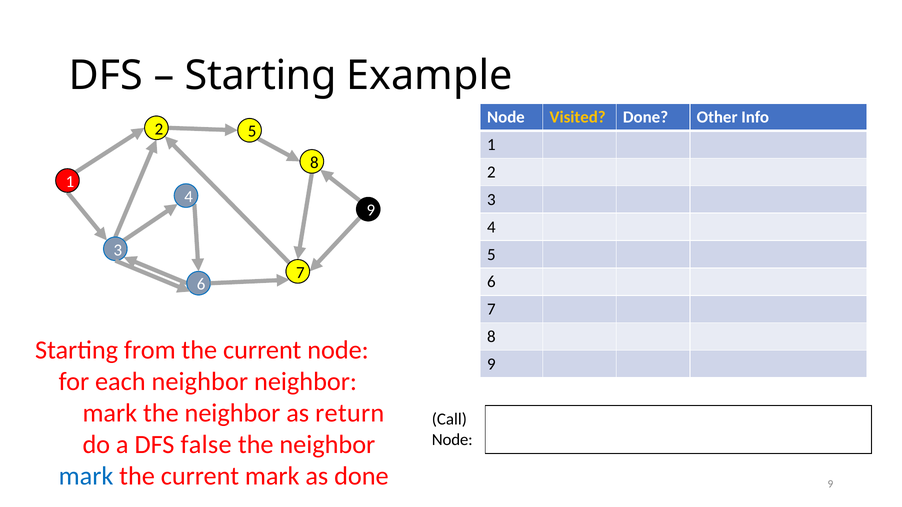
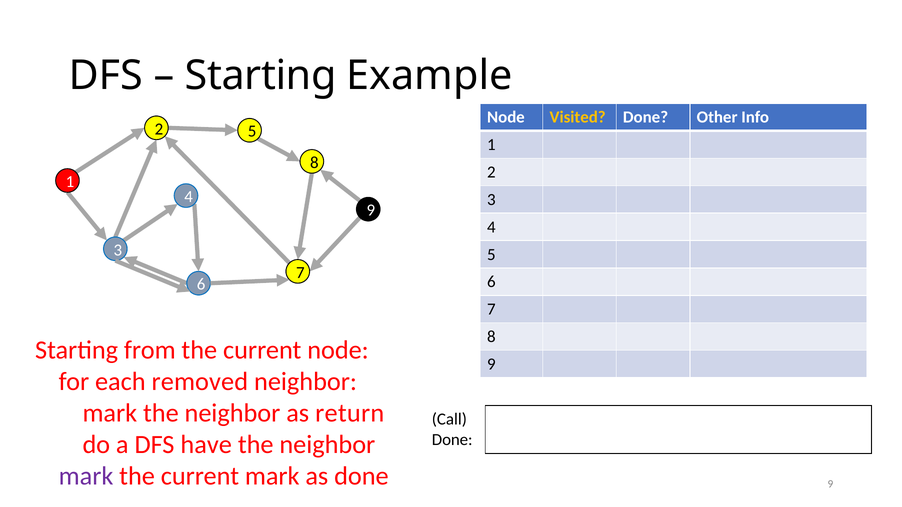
each neighbor: neighbor -> removed
Node at (452, 440): Node -> Done
false: false -> have
mark at (86, 477) colour: blue -> purple
